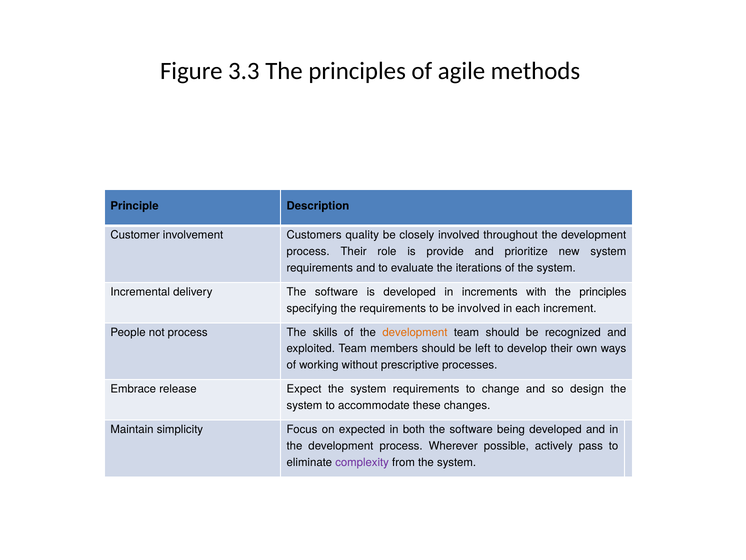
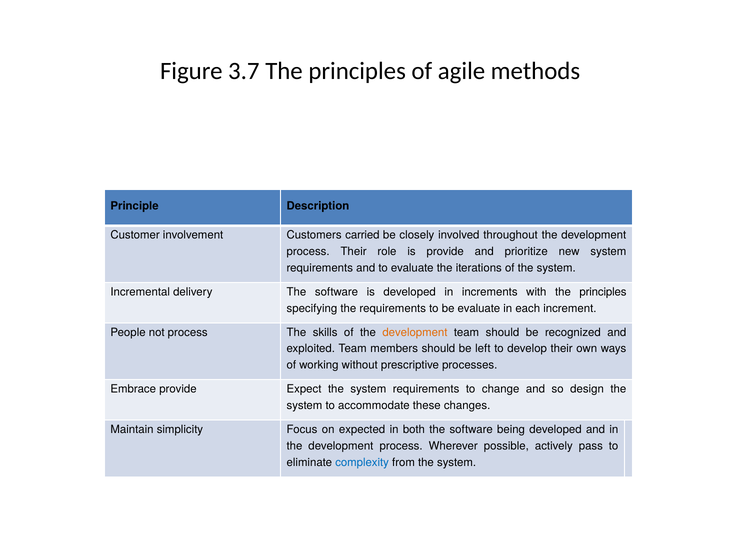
3.3: 3.3 -> 3.7
quality: quality -> carried
be involved: involved -> evaluate
Embrace release: release -> provide
complexity colour: purple -> blue
